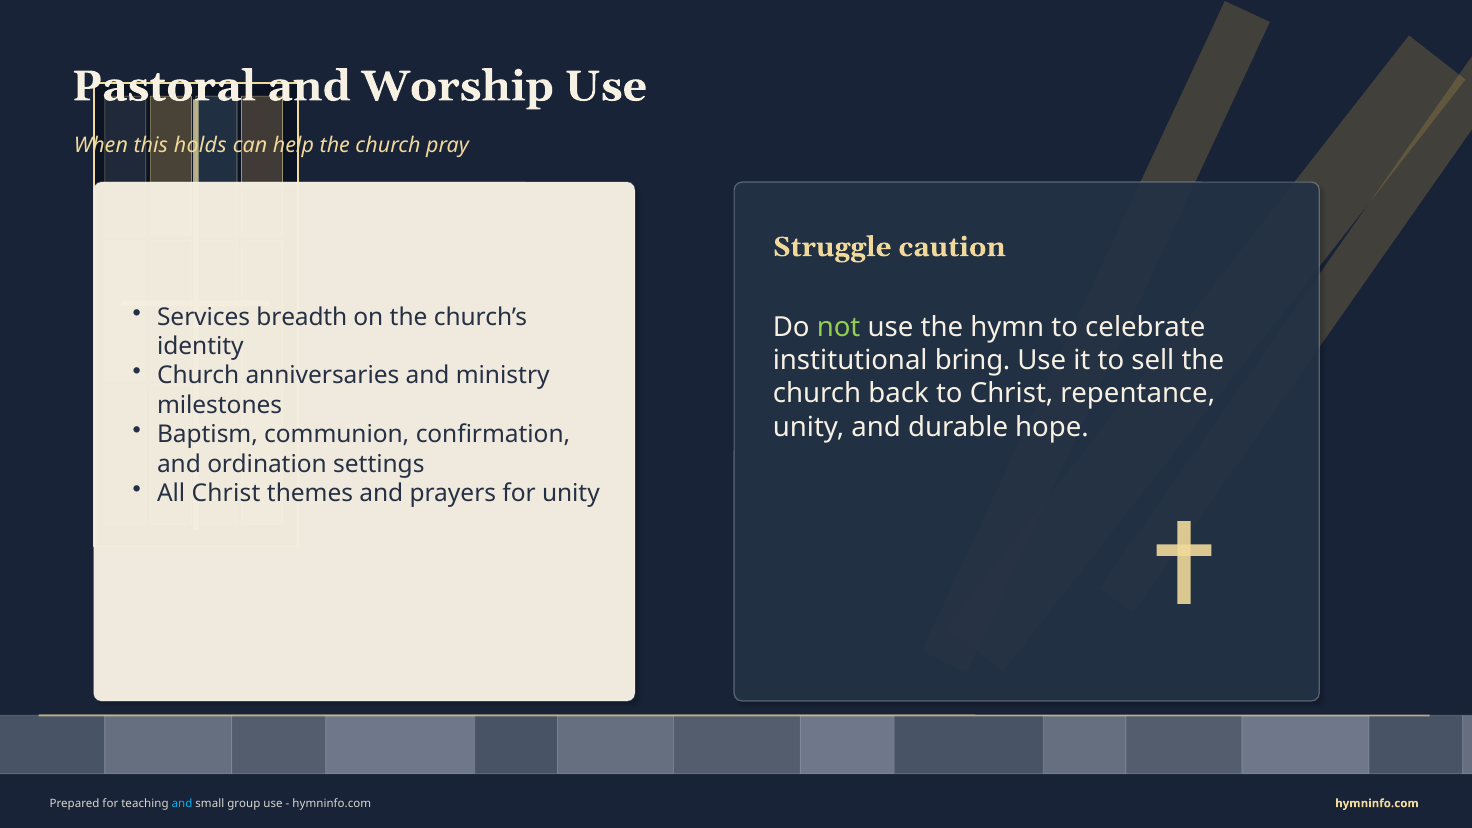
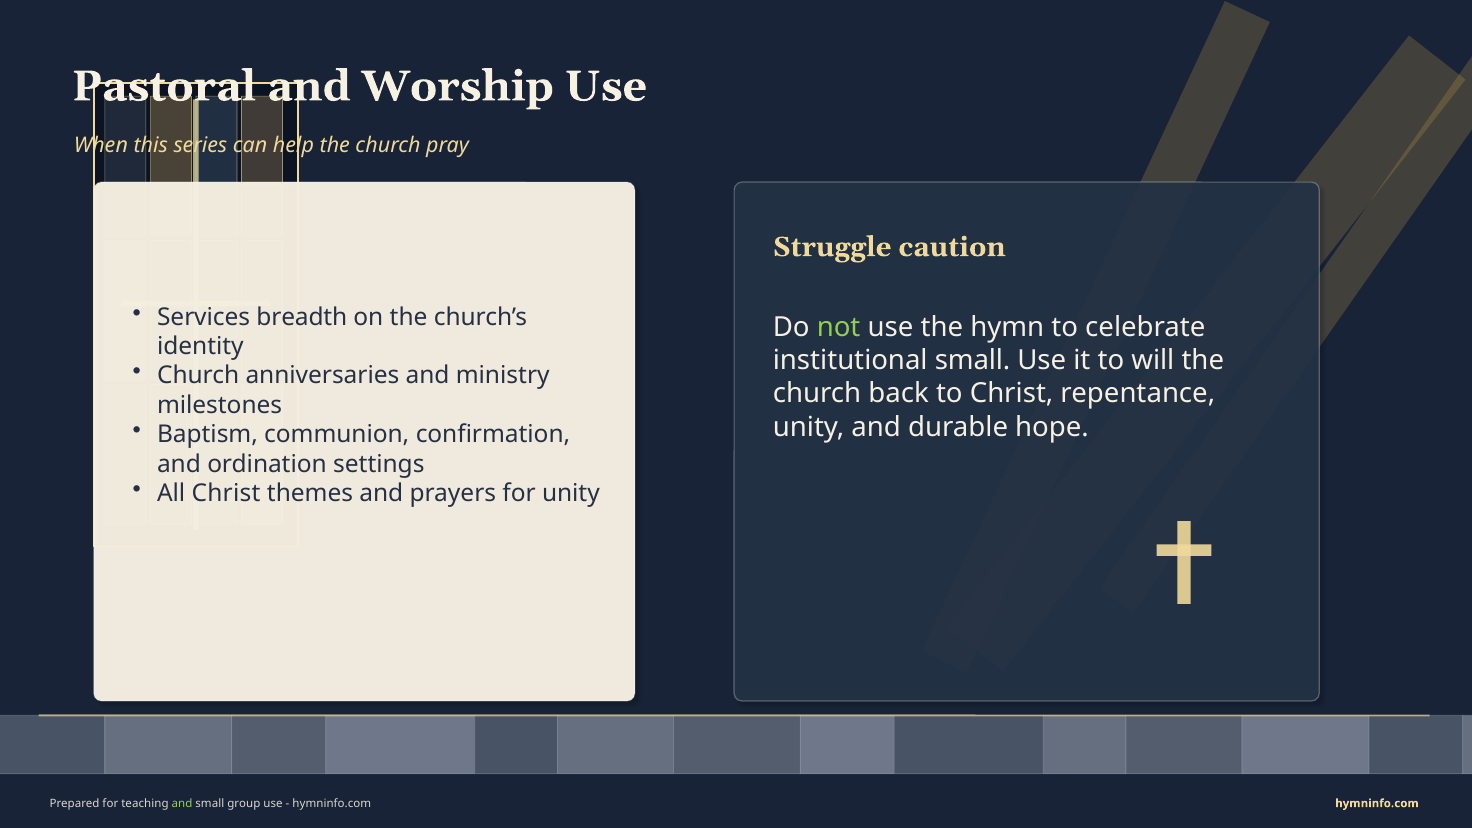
holds: holds -> series
institutional bring: bring -> small
sell: sell -> will
and at (182, 803) colour: light blue -> light green
